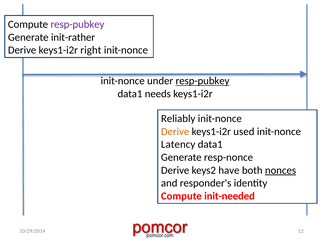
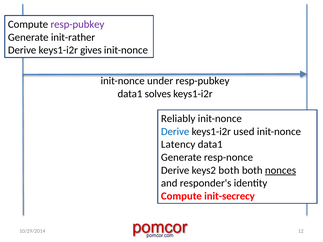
right: right -> gives
resp-pubkey at (203, 81) underline: present -> none
needs: needs -> solves
Derive at (175, 132) colour: orange -> blue
keys2 have: have -> both
init-needed: init-needed -> init-secrecy
